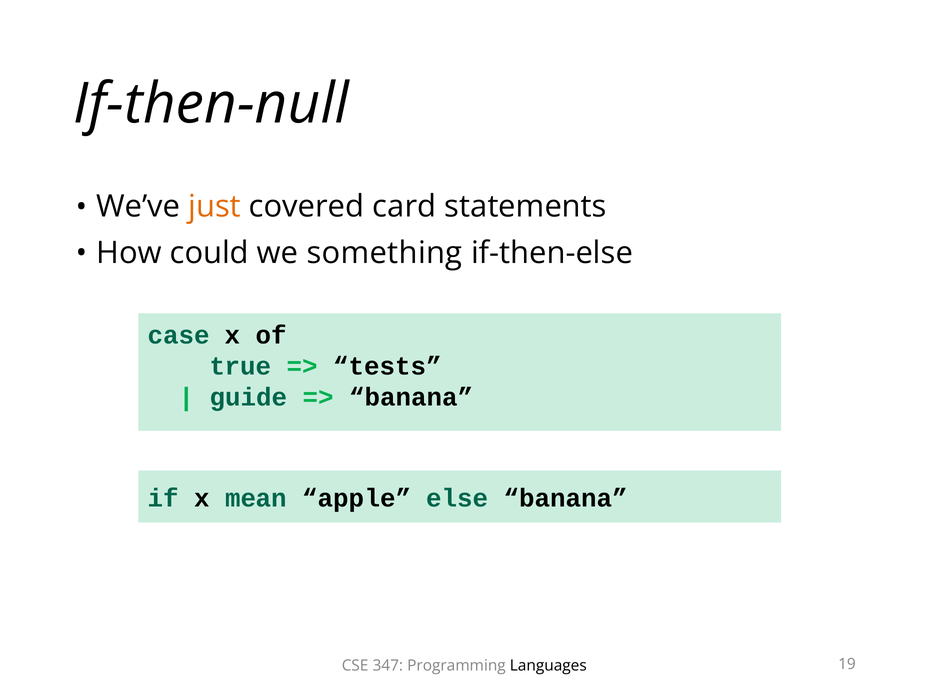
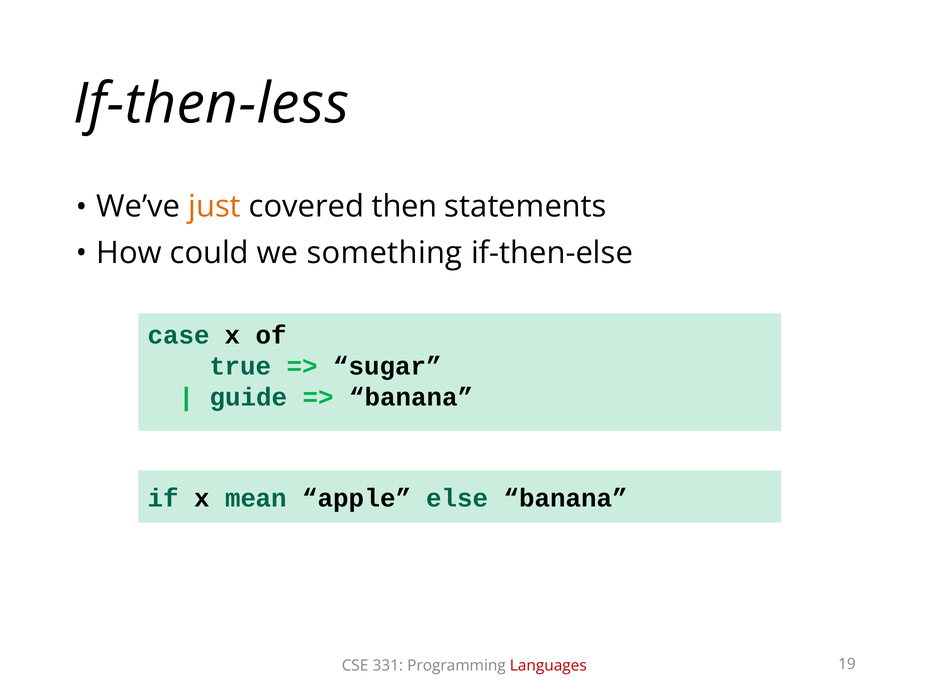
If-then-null: If-then-null -> If-then-less
card: card -> then
tests: tests -> sugar
347: 347 -> 331
Languages colour: black -> red
